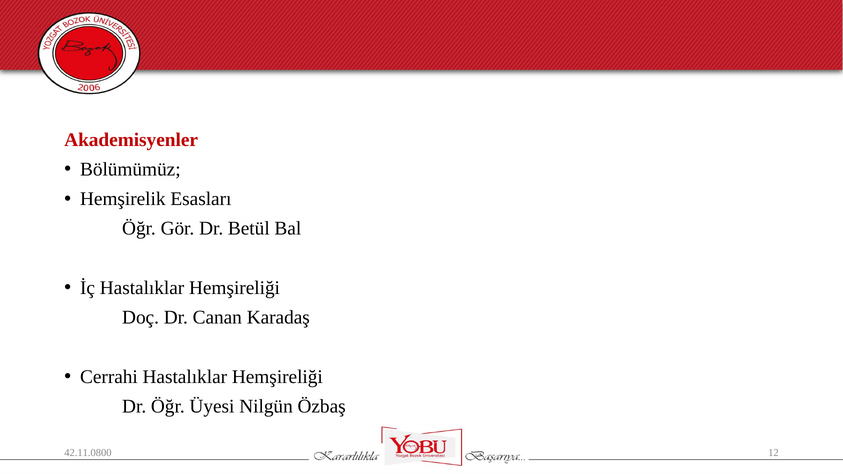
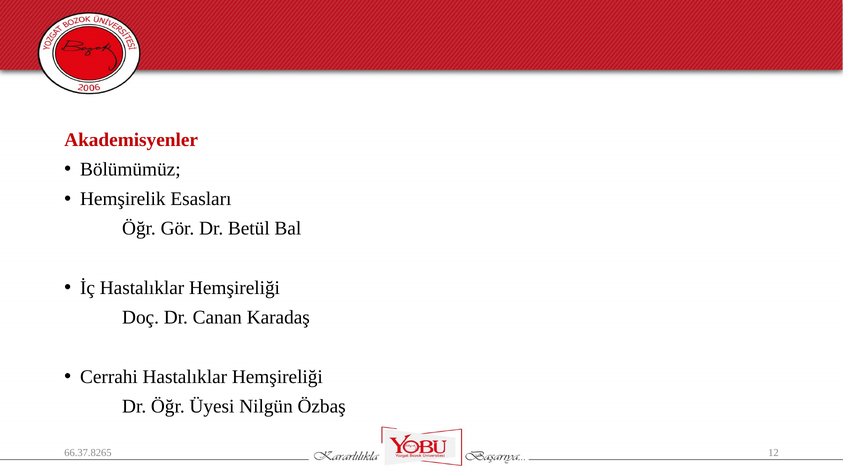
42.11.0800: 42.11.0800 -> 66.37.8265
